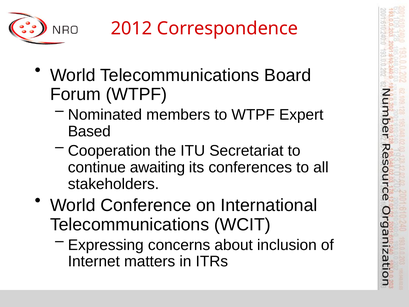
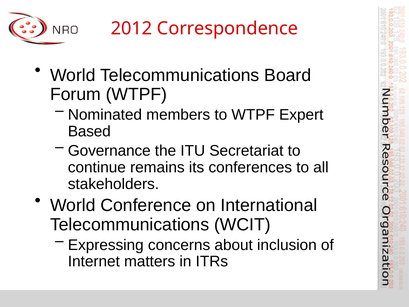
Cooperation: Cooperation -> Governance
awaiting: awaiting -> remains
